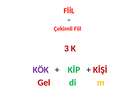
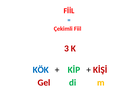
KÖK colour: purple -> blue
